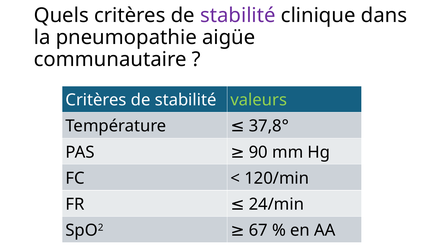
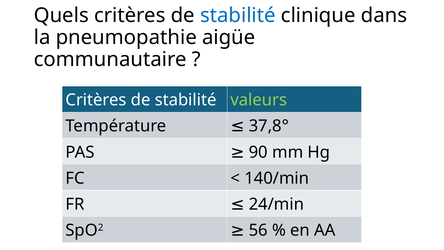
stabilité at (238, 15) colour: purple -> blue
120/min: 120/min -> 140/min
67: 67 -> 56
